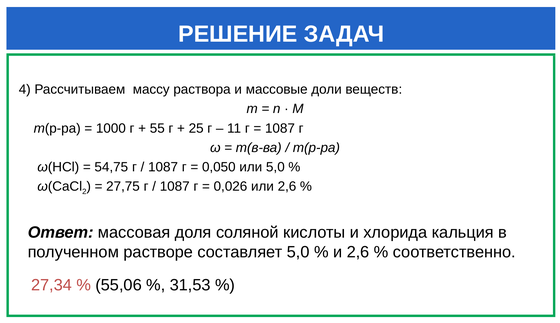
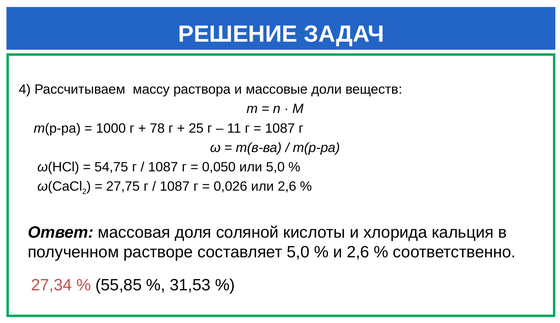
55: 55 -> 78
55,06: 55,06 -> 55,85
